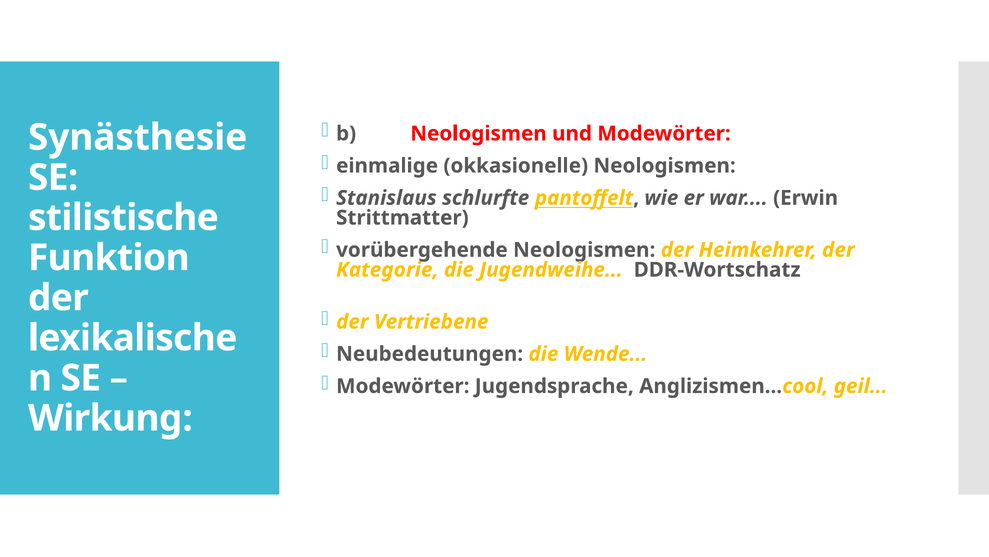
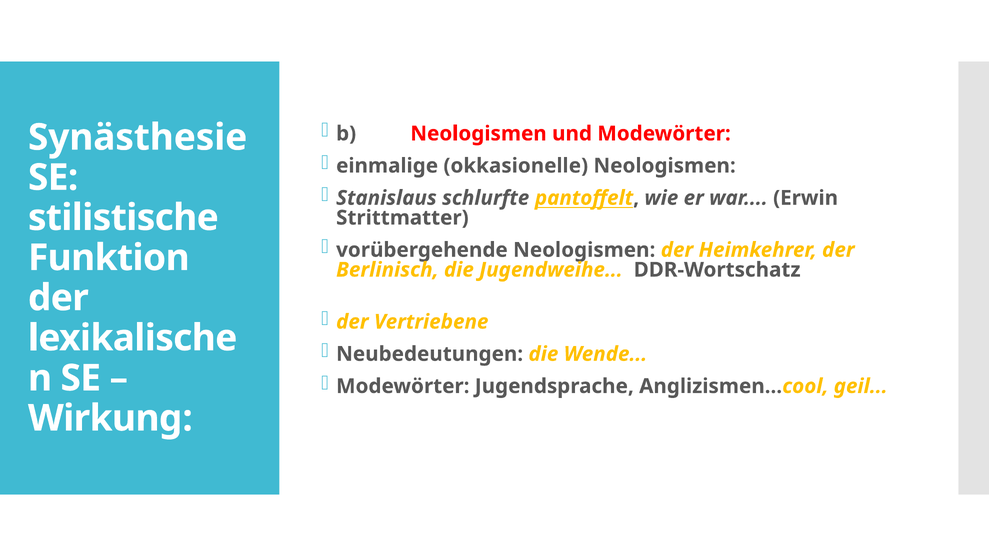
Kategorie: Kategorie -> Berlinisch
